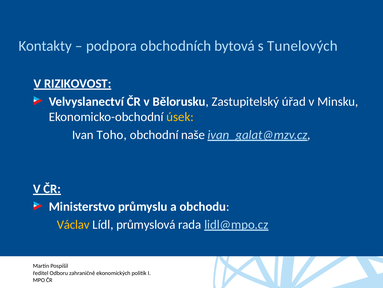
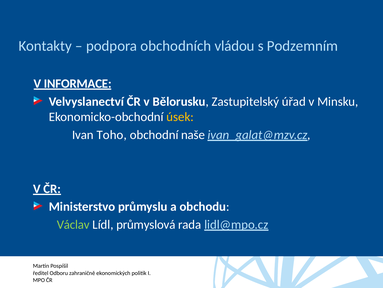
bytová: bytová -> vládou
Tunelových: Tunelových -> Podzemním
RIZIKOVOST: RIZIKOVOST -> INFORMACE
Václav colour: yellow -> light green
